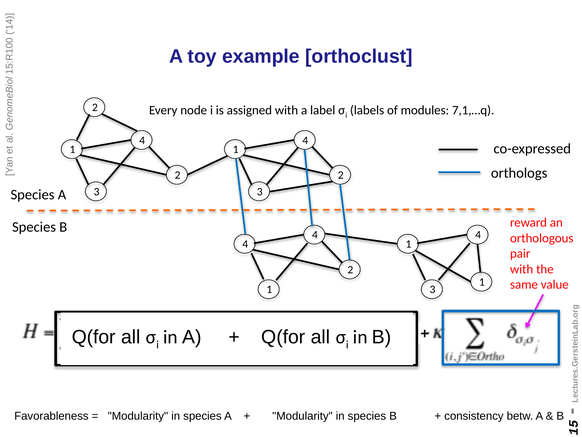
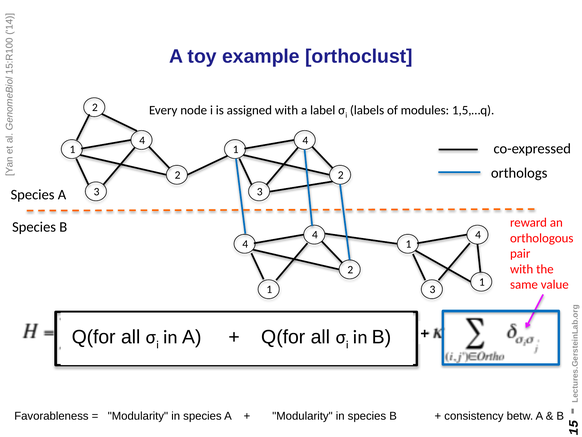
7,1,…q: 7,1,…q -> 1,5,…q
